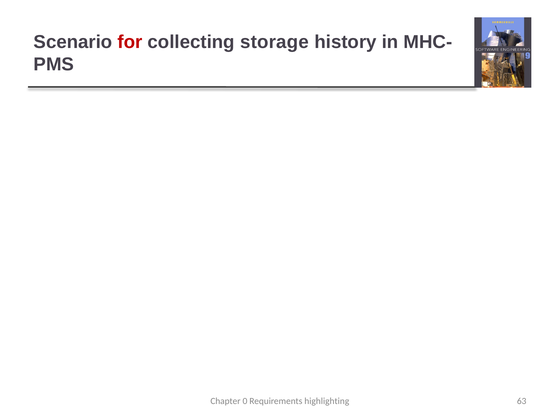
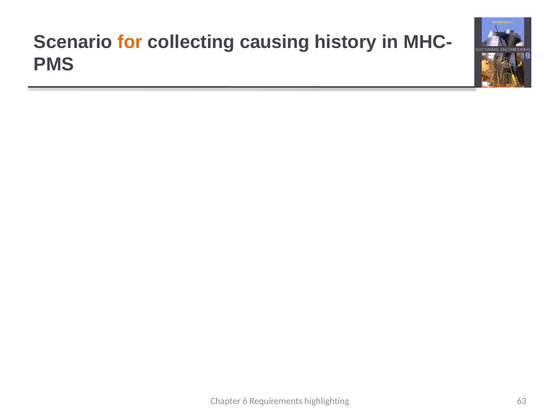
for colour: red -> orange
storage: storage -> causing
0: 0 -> 6
